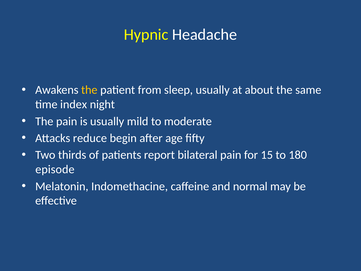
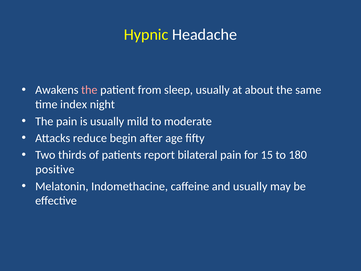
the at (89, 90) colour: yellow -> pink
episode: episode -> positive
and normal: normal -> usually
